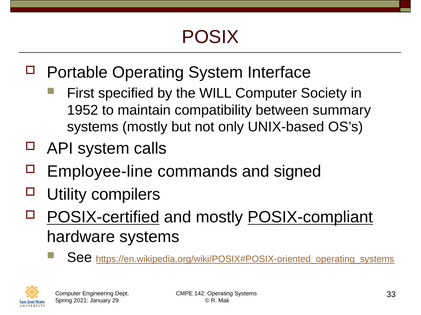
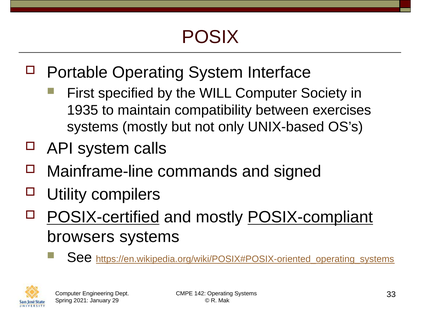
1952: 1952 -> 1935
summary: summary -> exercises
Employee-line: Employee-line -> Mainframe-line
hardware: hardware -> browsers
